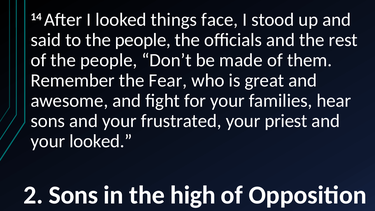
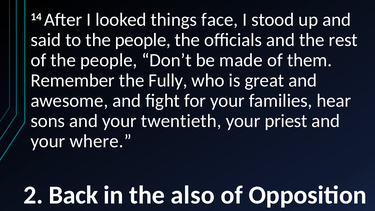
Fear: Fear -> Fully
frustrated: frustrated -> twentieth
your looked: looked -> where
2 Sons: Sons -> Back
high: high -> also
